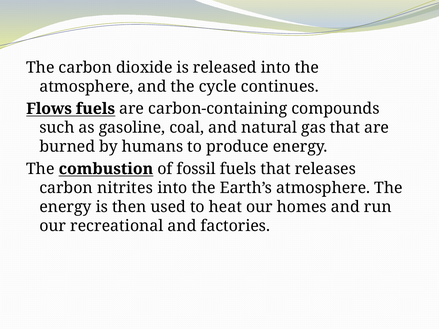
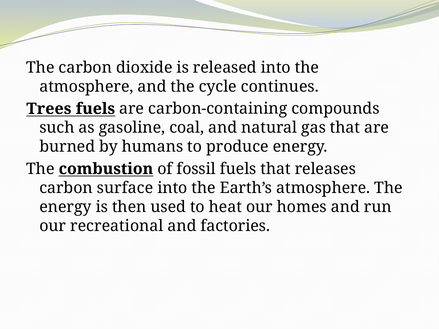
Flows: Flows -> Trees
nitrites: nitrites -> surface
